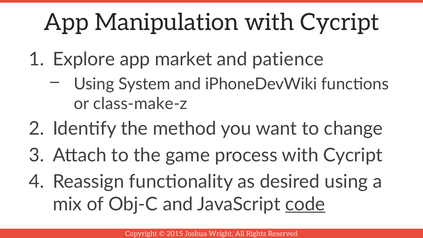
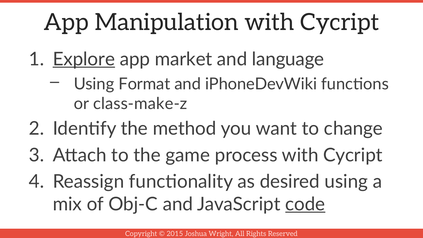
Explore underline: none -> present
patience: patience -> language
System: System -> Format
